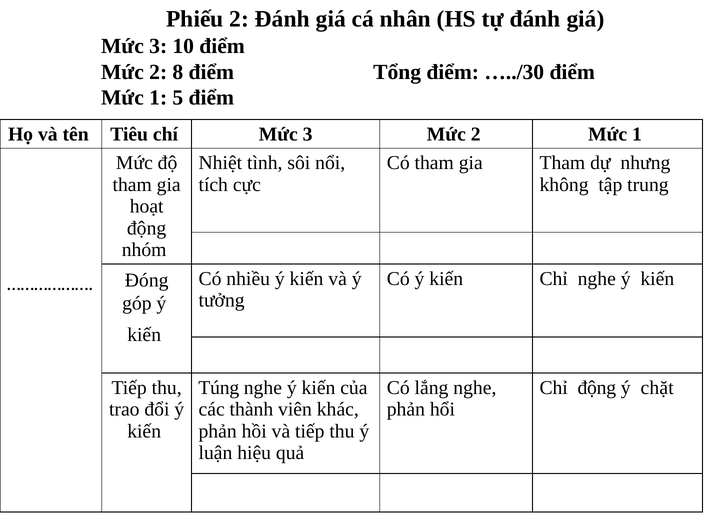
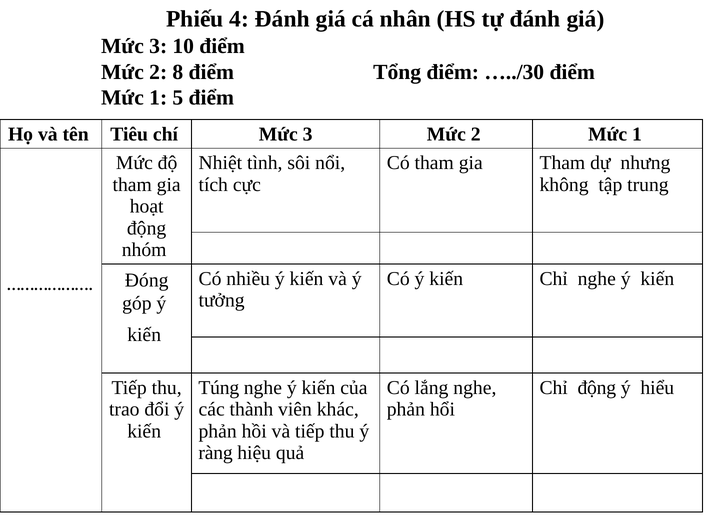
Phiếu 2: 2 -> 4
chặt: chặt -> hiểu
luận: luận -> ràng
